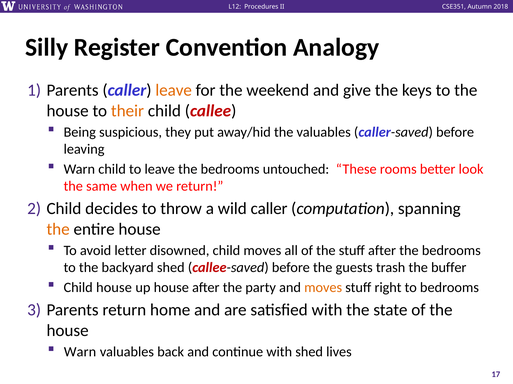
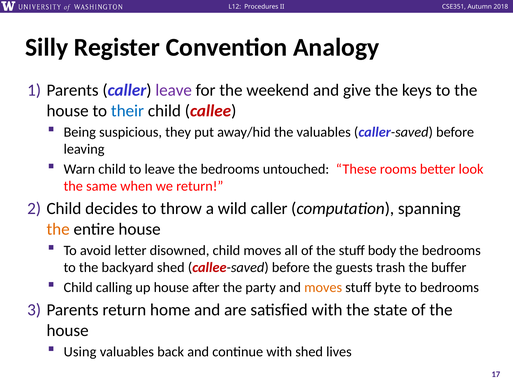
leave at (174, 90) colour: orange -> purple
their colour: orange -> blue
stuff after: after -> body
Child house: house -> calling
right: right -> byte
Warn at (80, 352): Warn -> Using
